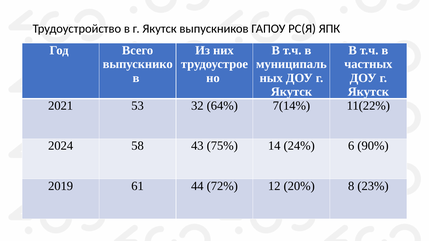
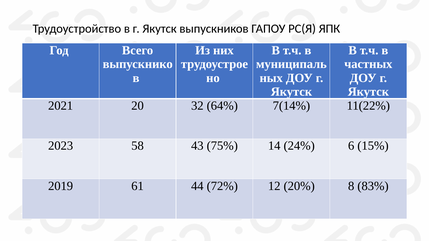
53: 53 -> 20
2024: 2024 -> 2023
90%: 90% -> 15%
23%: 23% -> 83%
